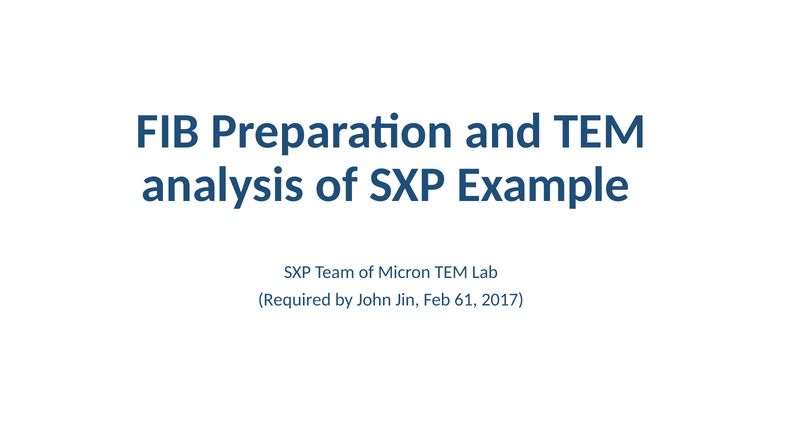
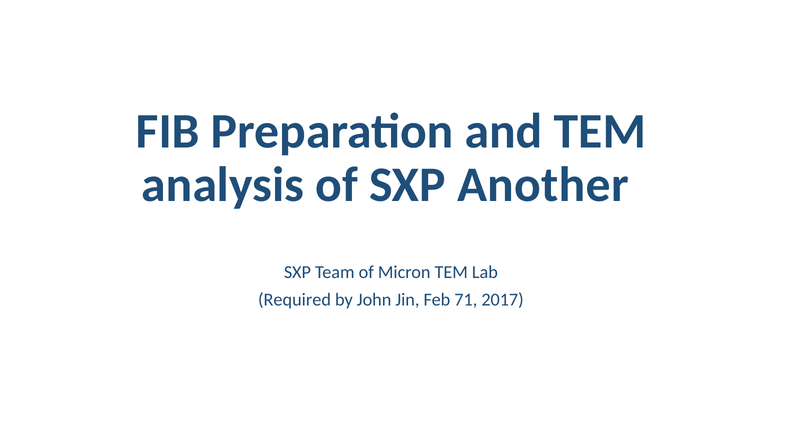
Example: Example -> Another
61: 61 -> 71
